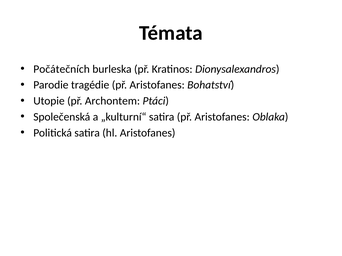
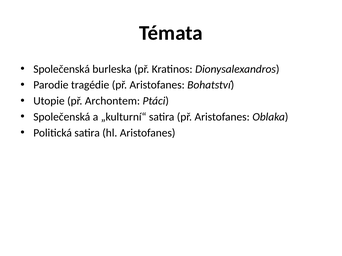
Počátečních at (62, 69): Počátečních -> Společenská
